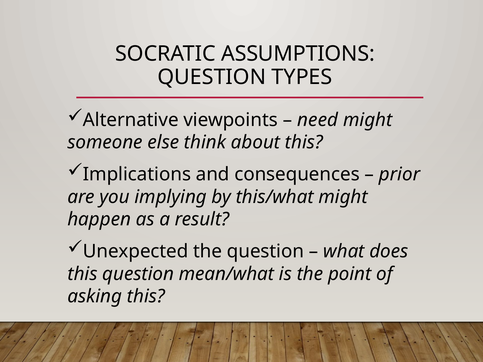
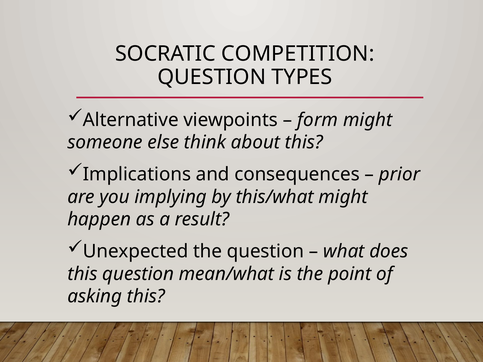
ASSUMPTIONS: ASSUMPTIONS -> COMPETITION
need: need -> form
